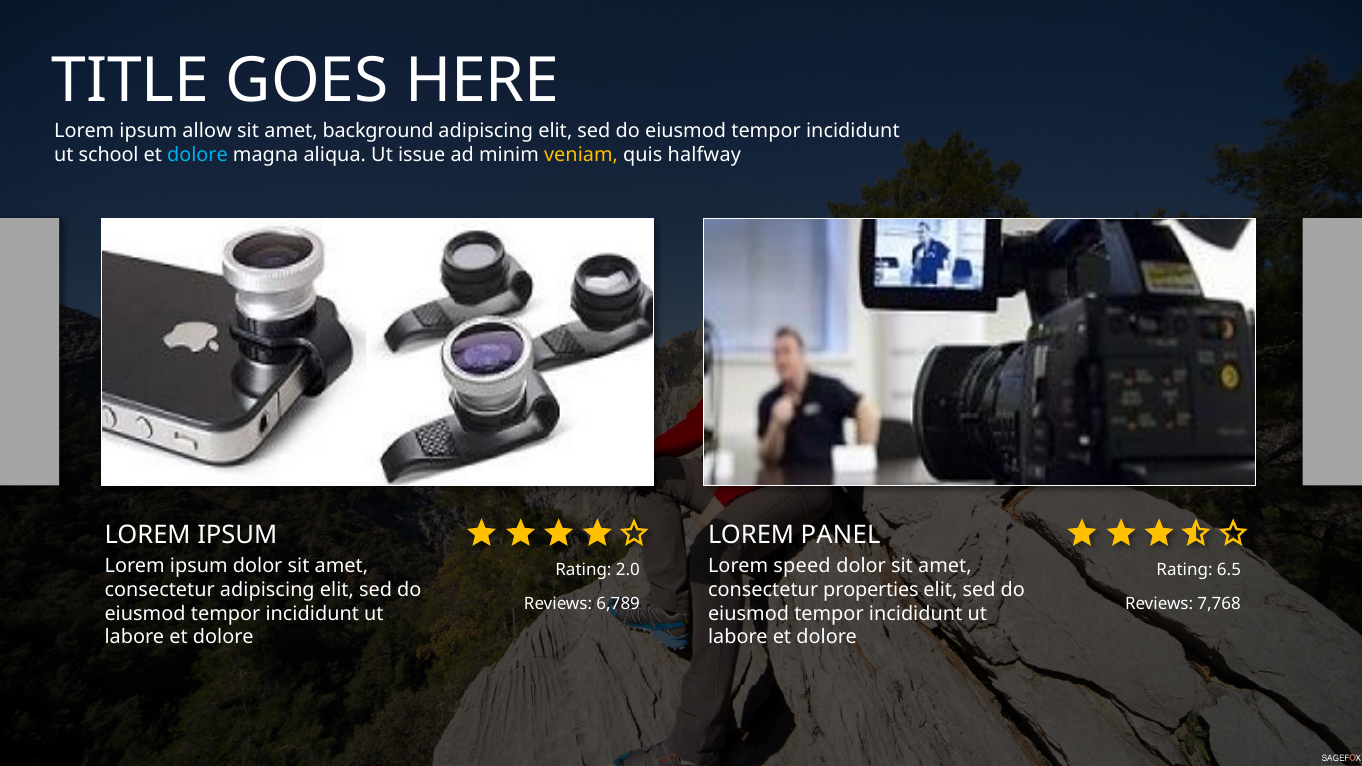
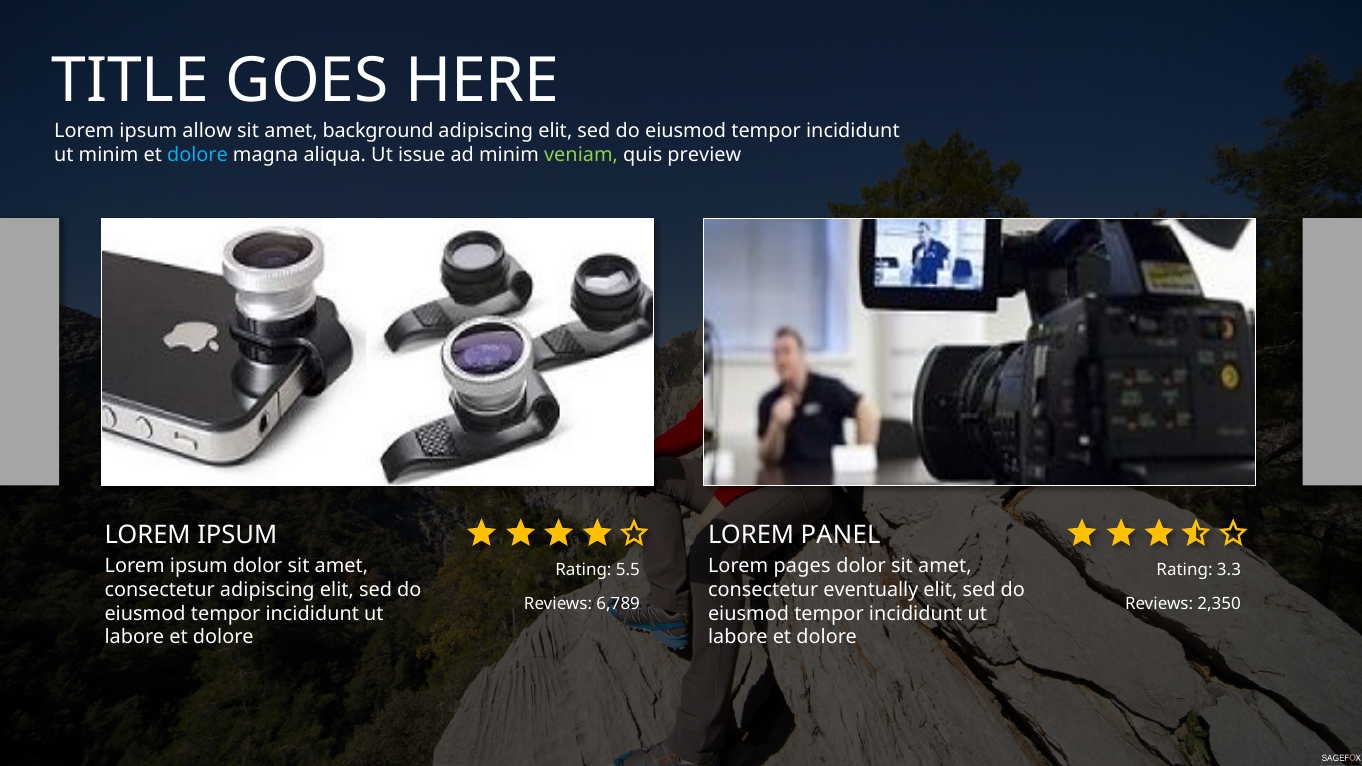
ut school: school -> minim
veniam colour: yellow -> light green
halfway: halfway -> preview
speed: speed -> pages
2.0: 2.0 -> 5.5
6.5: 6.5 -> 3.3
properties: properties -> eventually
7,768: 7,768 -> 2,350
